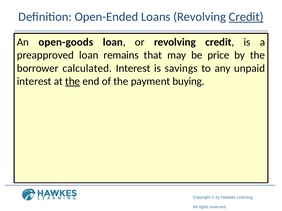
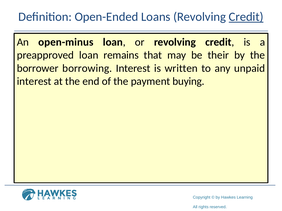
open-goods: open-goods -> open-minus
price: price -> their
calculated: calculated -> borrowing
savings: savings -> written
the at (73, 81) underline: present -> none
